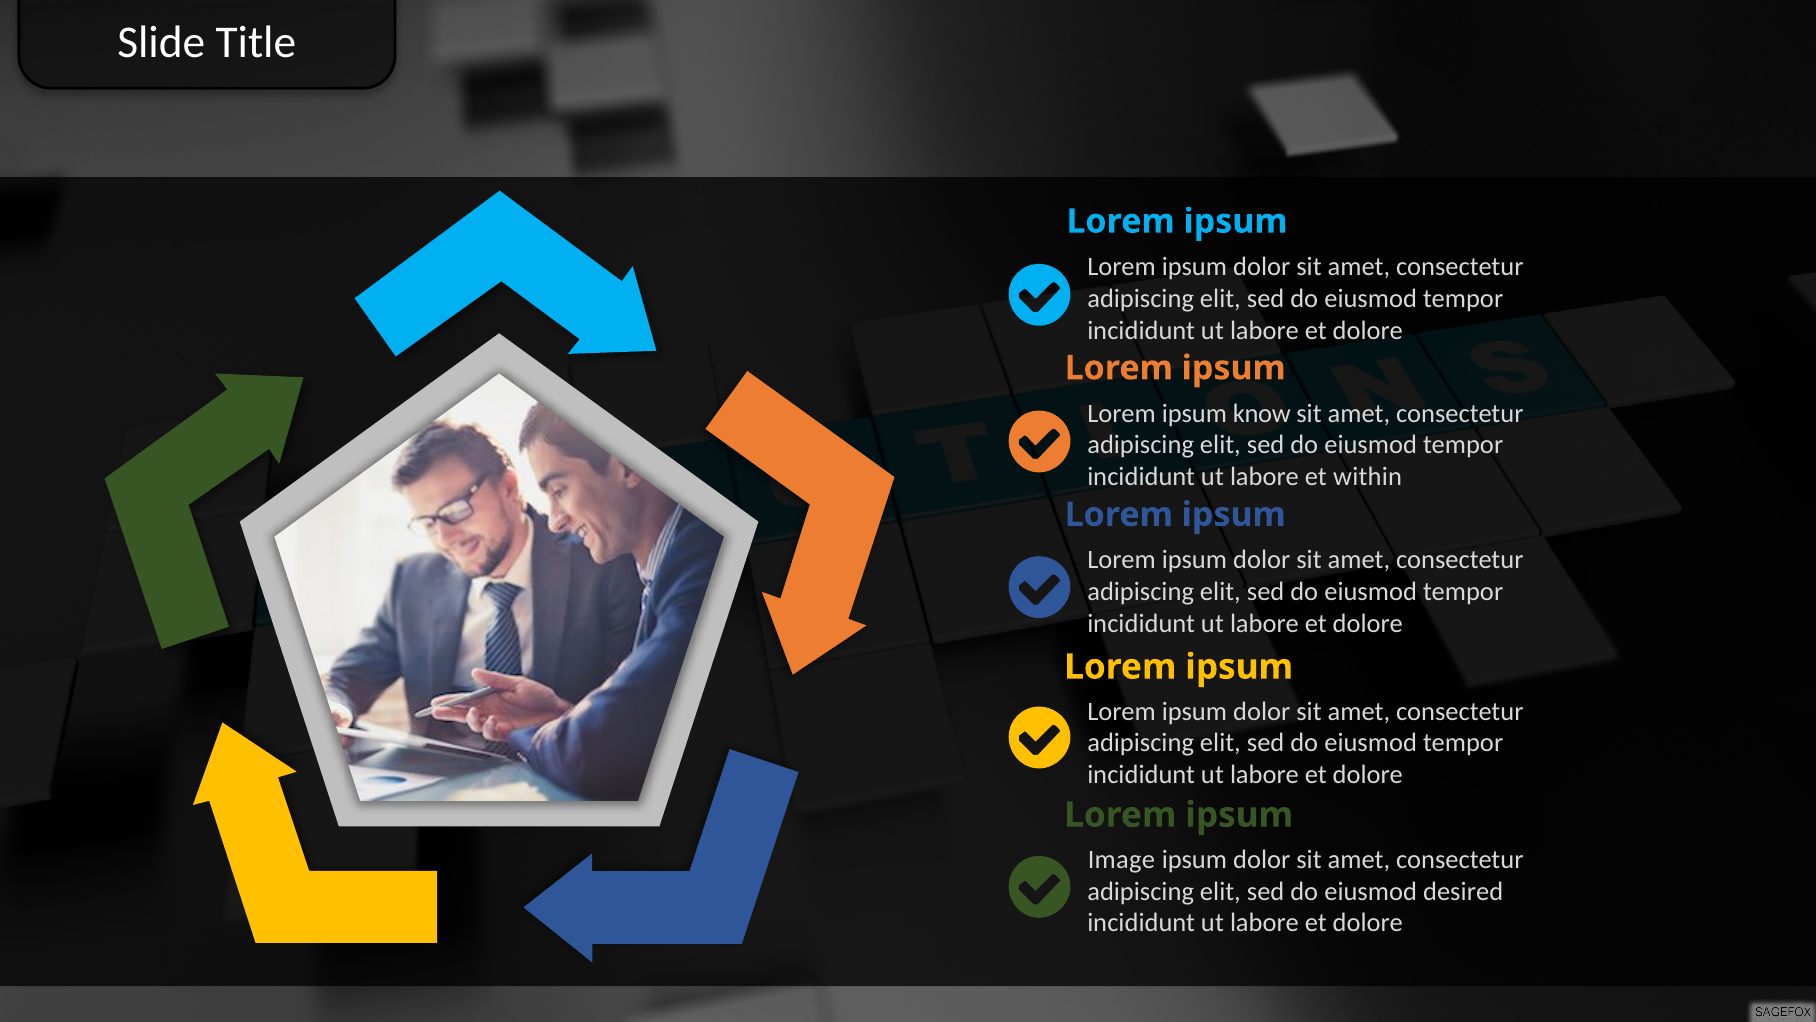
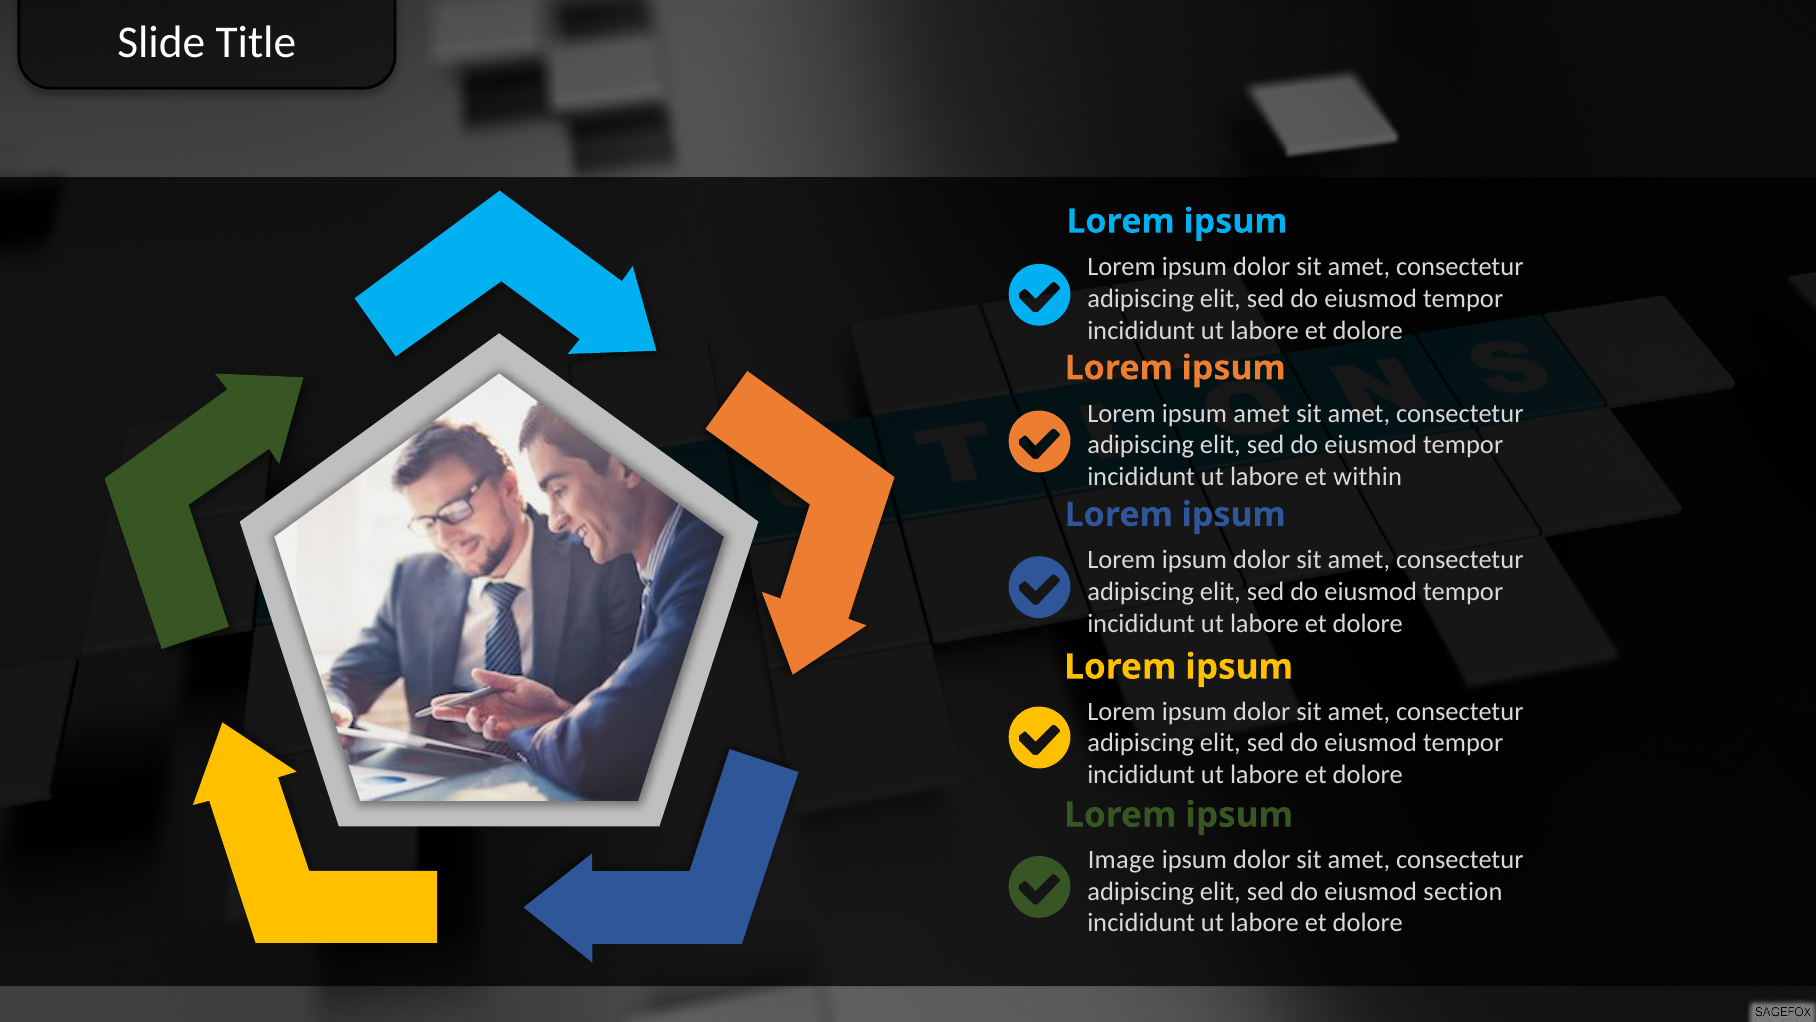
ipsum know: know -> amet
desired: desired -> section
